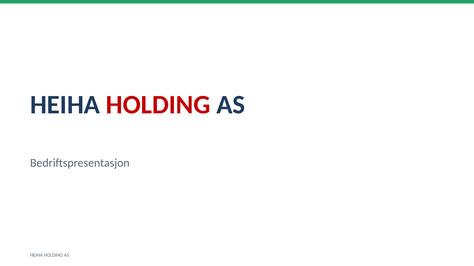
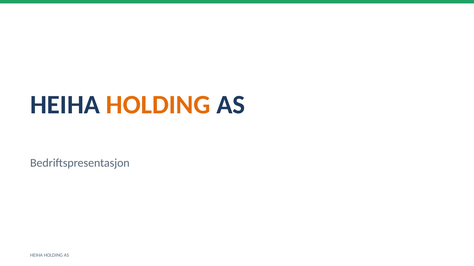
HOLDING at (158, 105) colour: red -> orange
